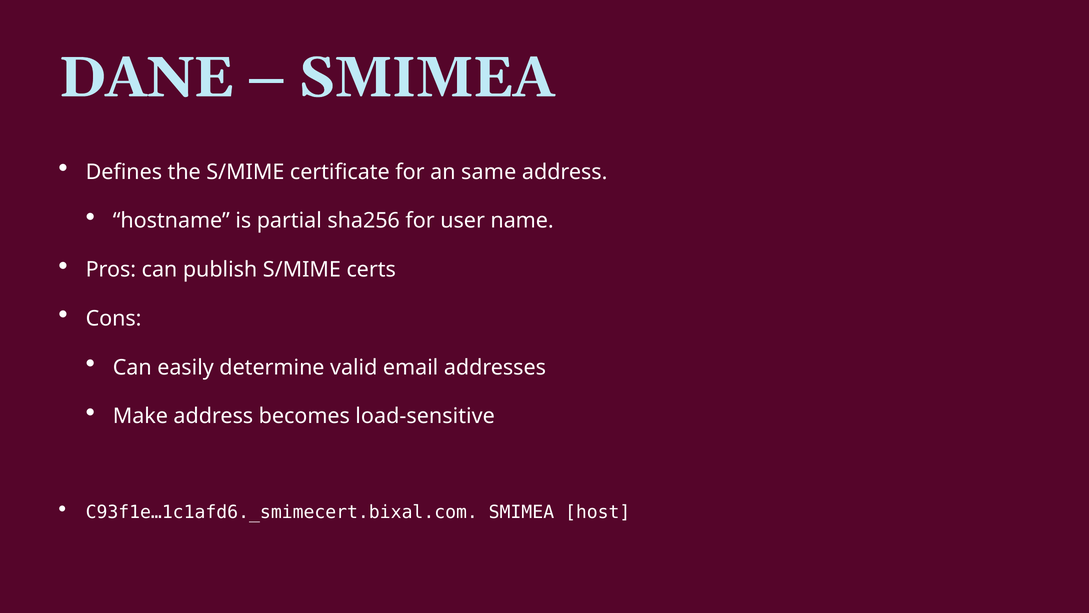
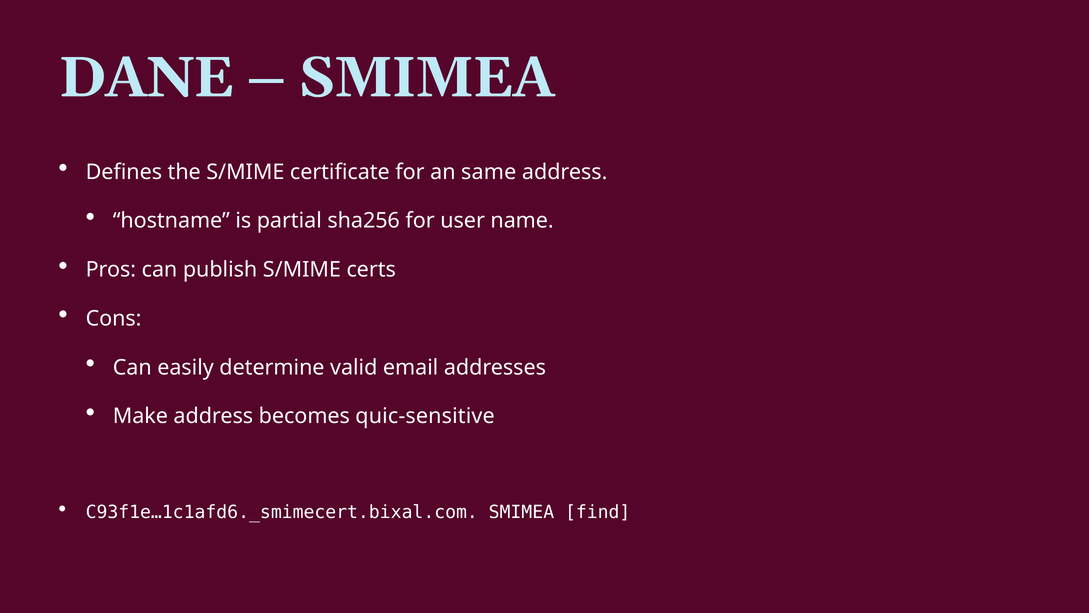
load-sensitive: load-sensitive -> quic-sensitive
host: host -> find
